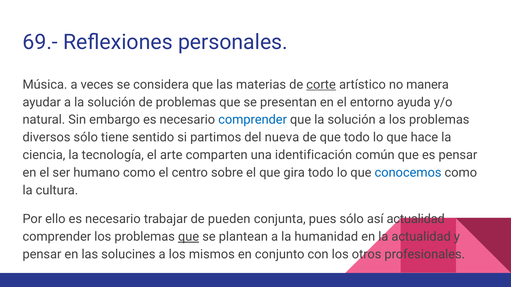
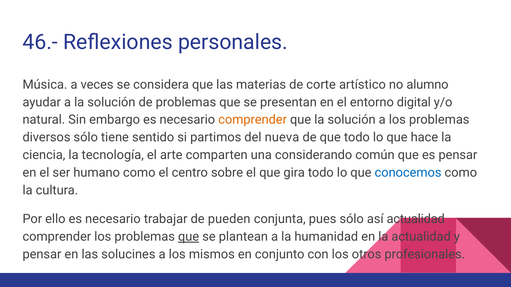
69.-: 69.- -> 46.-
corte underline: present -> none
manera: manera -> alumno
ayuda: ayuda -> digital
comprender at (253, 120) colour: blue -> orange
identificación: identificación -> considerando
